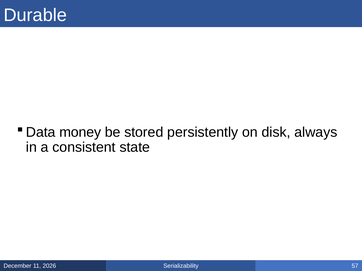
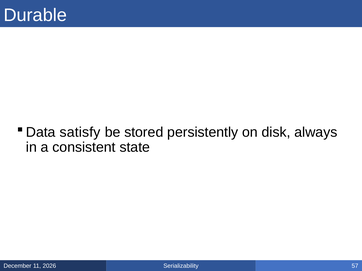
money: money -> satisfy
